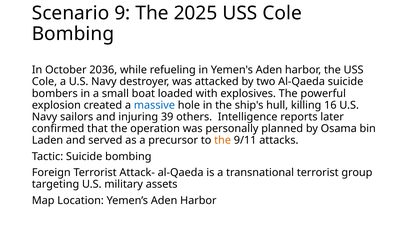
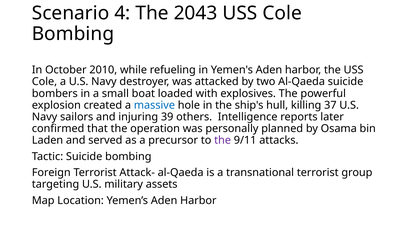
9: 9 -> 4
2025: 2025 -> 2043
2036: 2036 -> 2010
16: 16 -> 37
the at (223, 140) colour: orange -> purple
